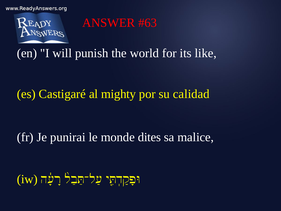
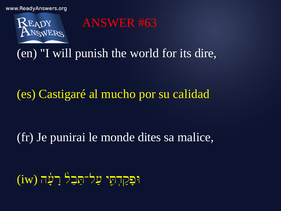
like: like -> dire
mighty: mighty -> mucho
